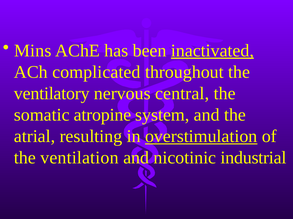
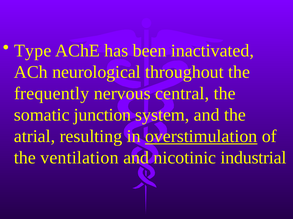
Mins: Mins -> Type
inactivated underline: present -> none
complicated: complicated -> neurological
ventilatory: ventilatory -> frequently
atropine: atropine -> junction
